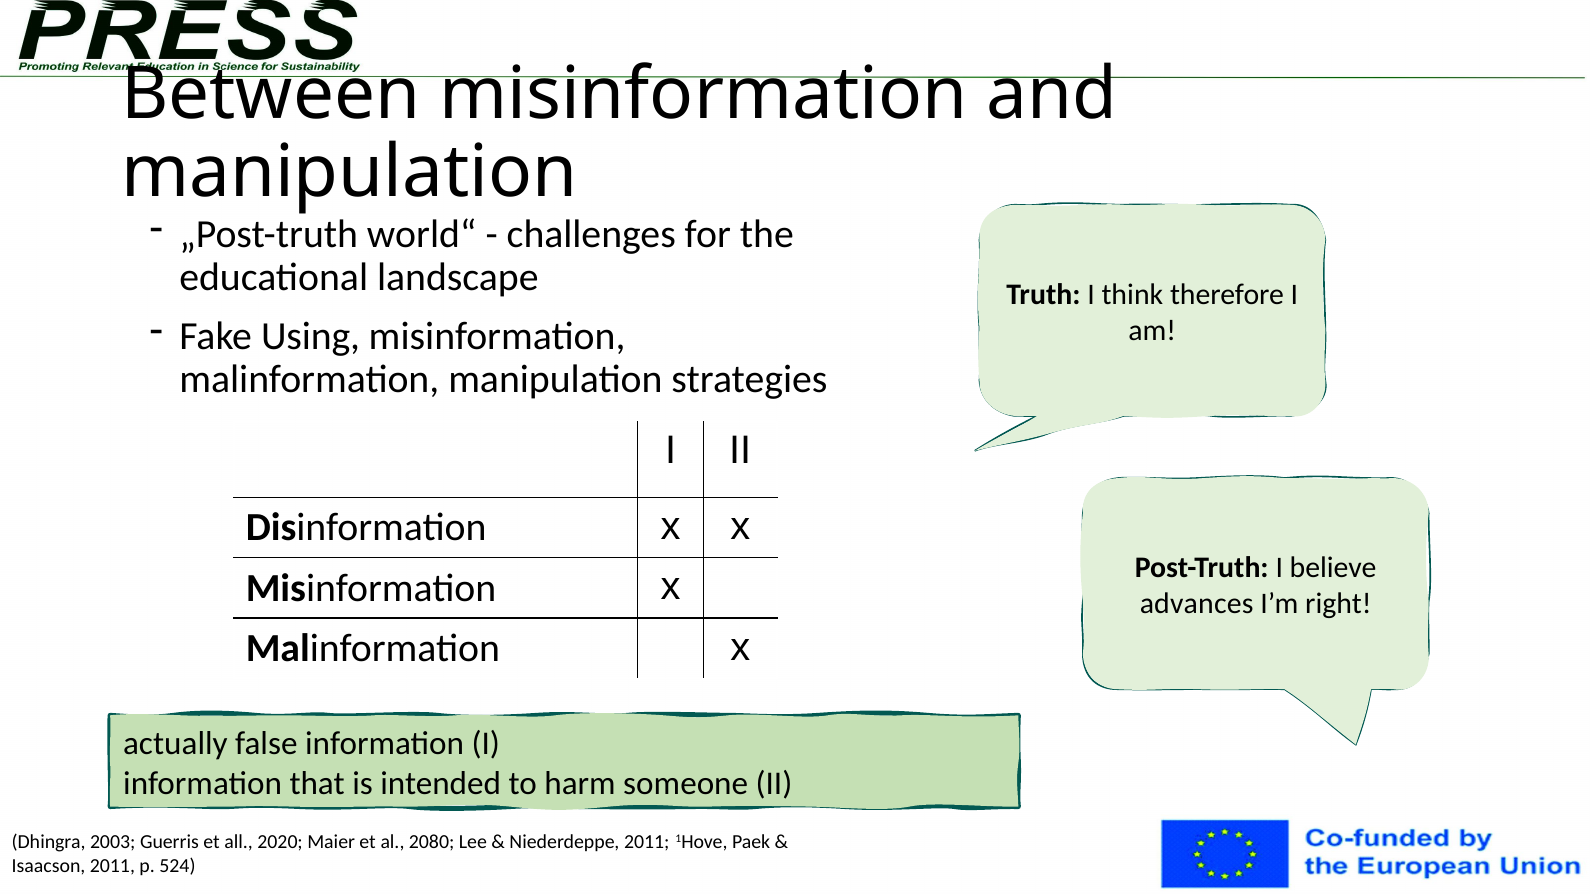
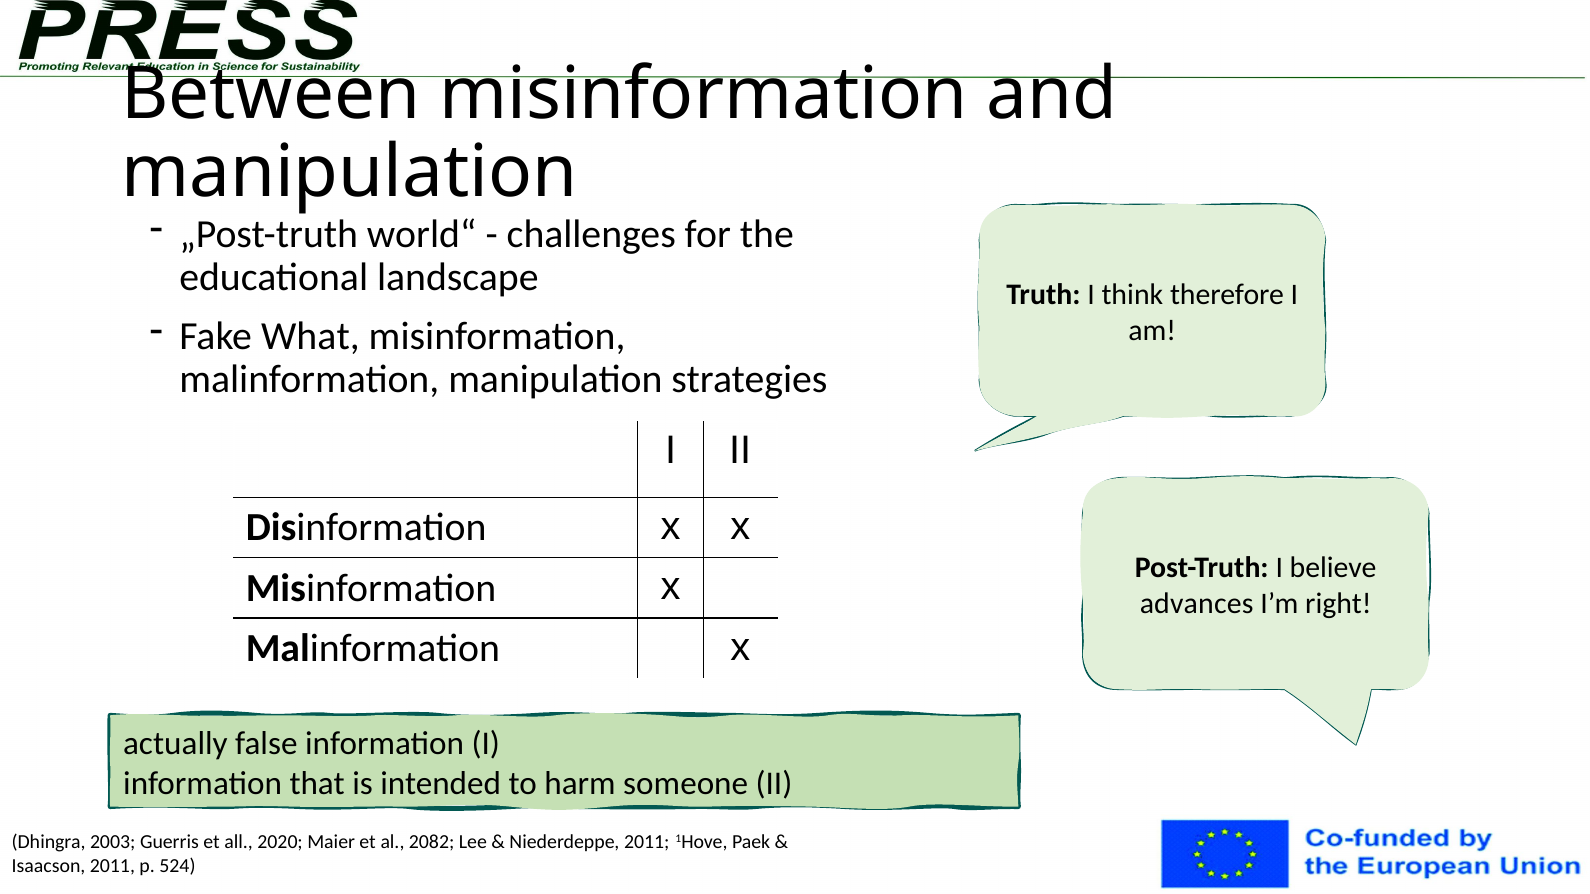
Using: Using -> What
2080: 2080 -> 2082
